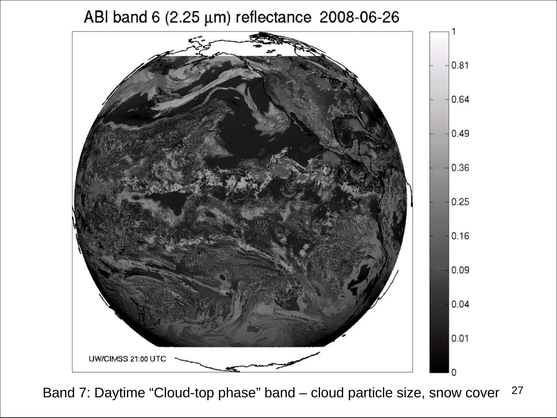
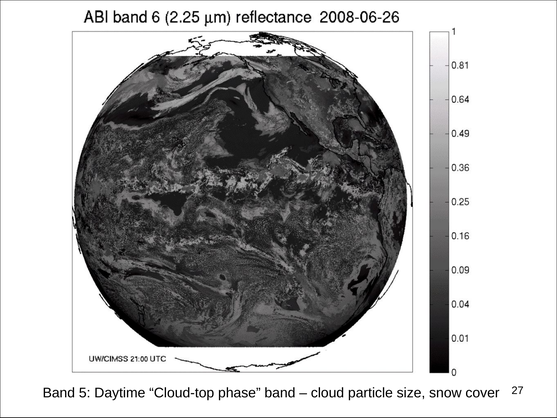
7: 7 -> 5
